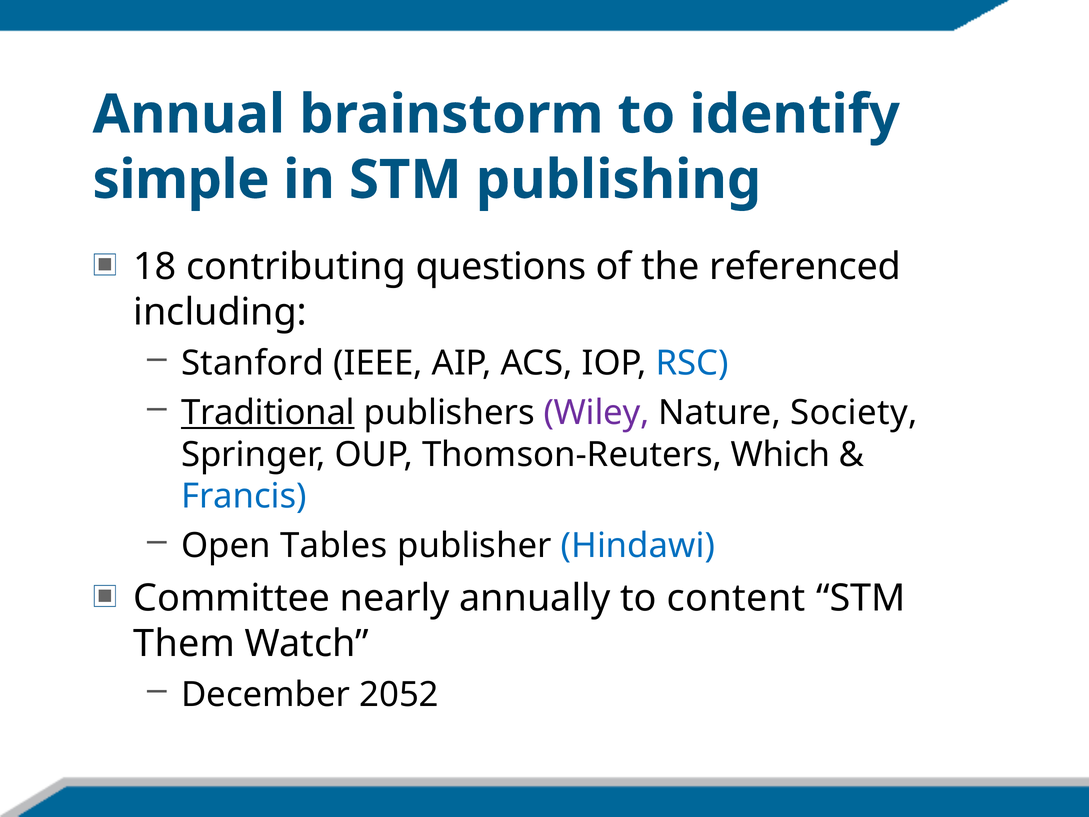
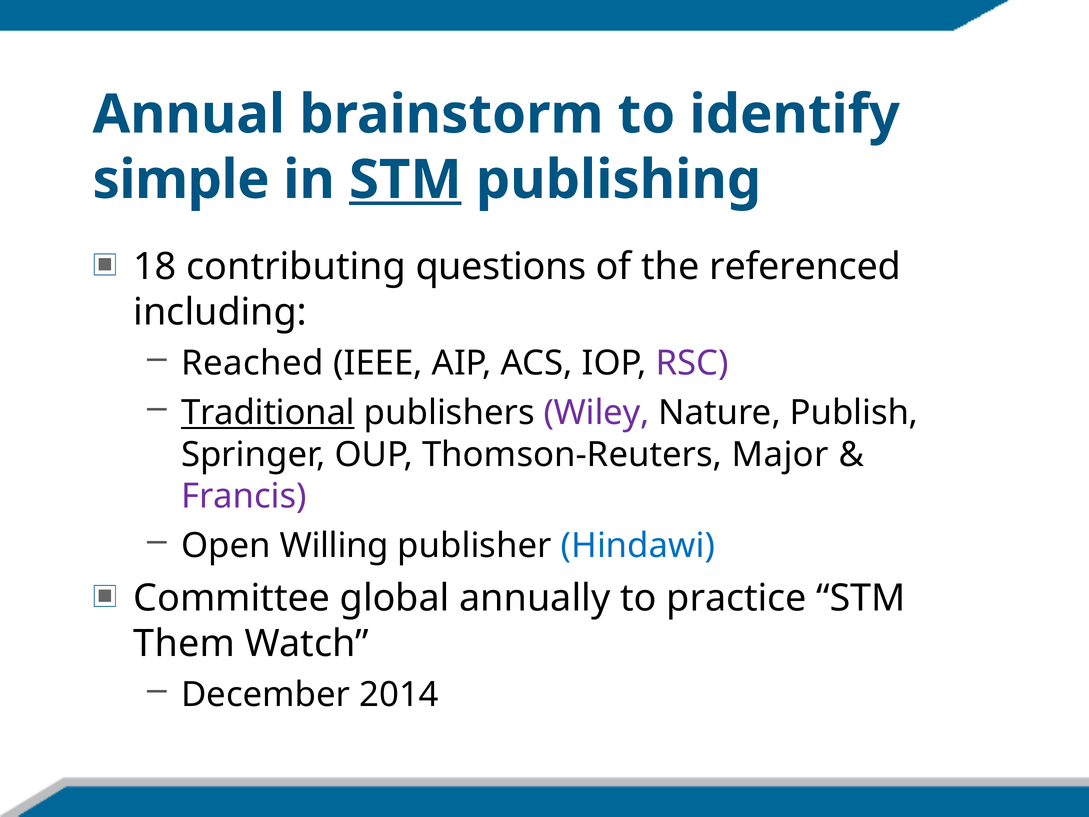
STM at (405, 180) underline: none -> present
Stanford: Stanford -> Reached
RSC colour: blue -> purple
Society: Society -> Publish
Which: Which -> Major
Francis colour: blue -> purple
Tables: Tables -> Willing
nearly: nearly -> global
content: content -> practice
2052: 2052 -> 2014
